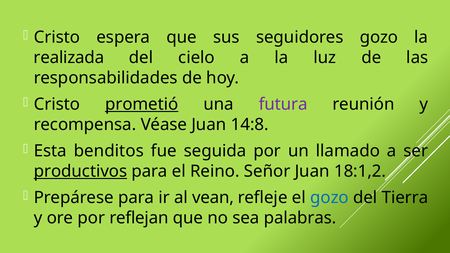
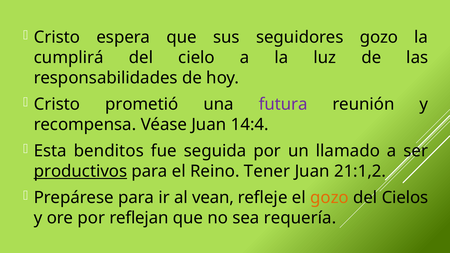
realizada: realizada -> cumplirá
prometió underline: present -> none
14:8: 14:8 -> 14:4
Señor: Señor -> Tener
18:1,2: 18:1,2 -> 21:1,2
gozo at (329, 198) colour: blue -> orange
Tierra: Tierra -> Cielos
palabras: palabras -> requería
